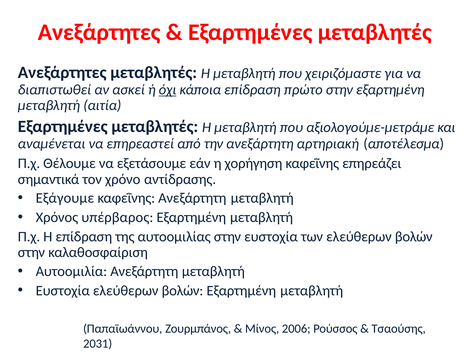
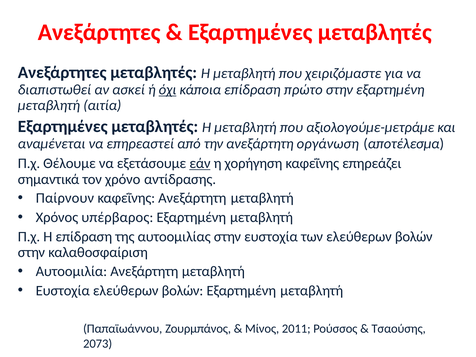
αρτηριακή: αρτηριακή -> οργάνωση
εάν underline: none -> present
Εξάγουμε: Εξάγουμε -> Παίρνουν
2006: 2006 -> 2011
2031: 2031 -> 2073
